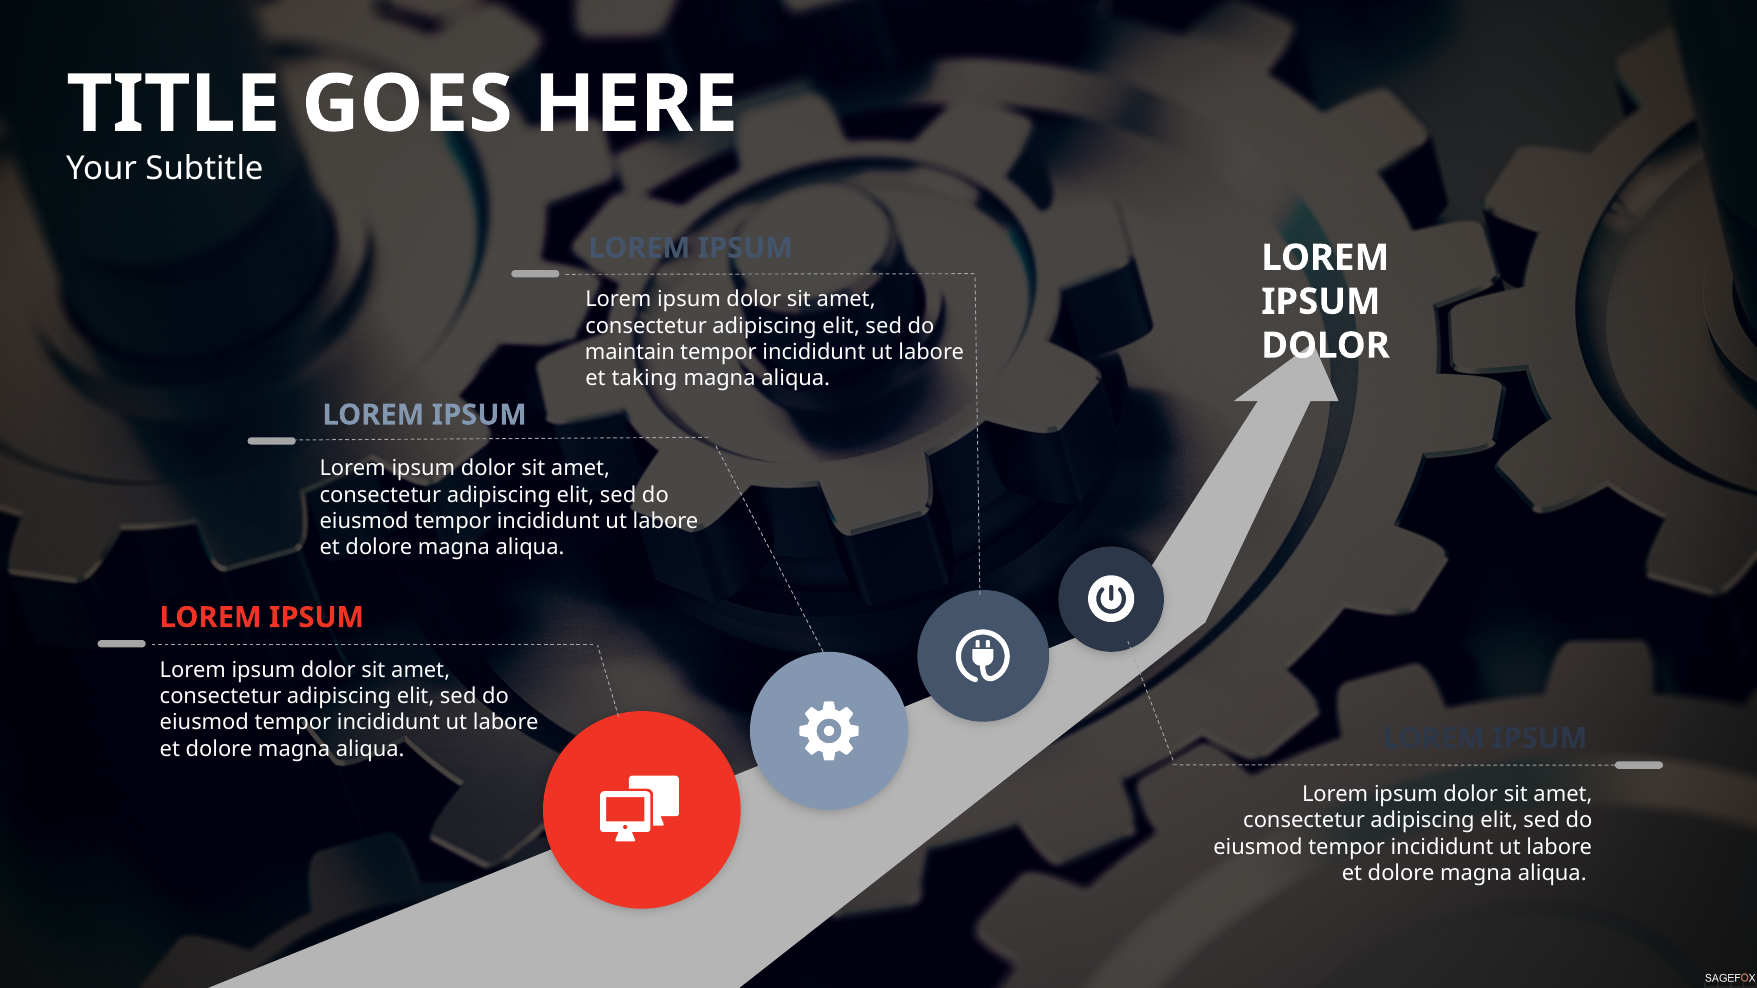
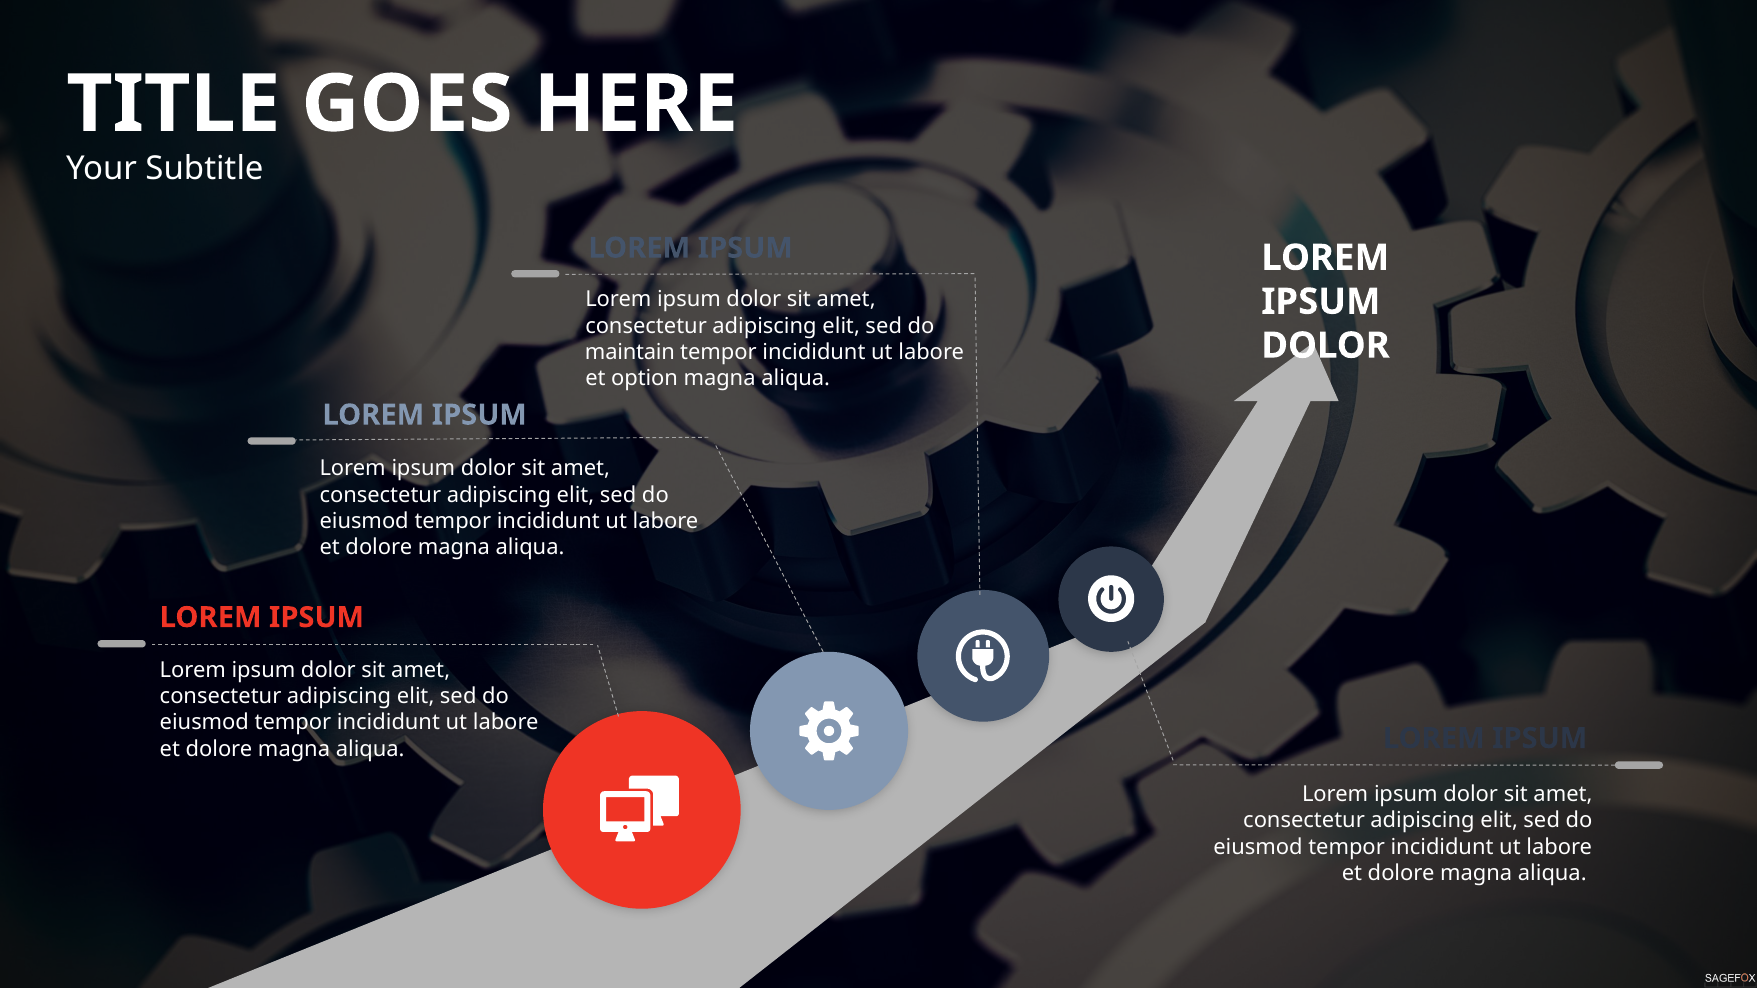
taking: taking -> option
